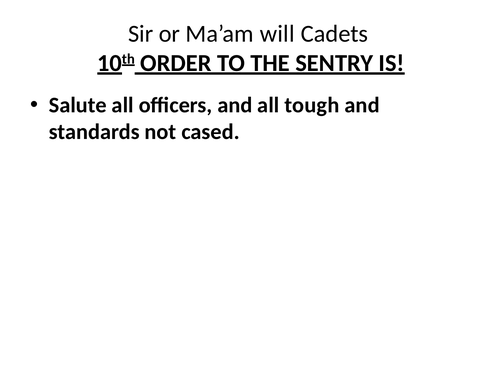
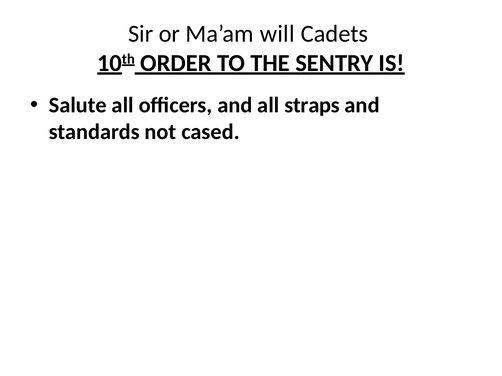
tough: tough -> straps
